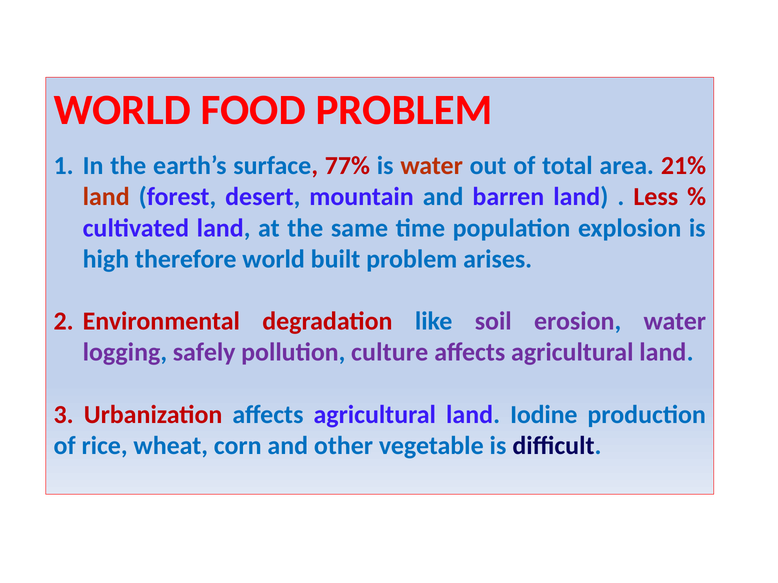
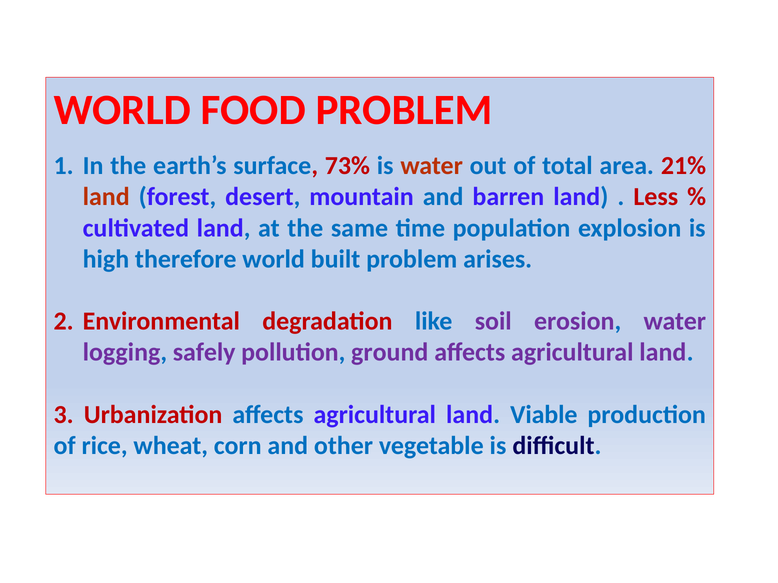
77%: 77% -> 73%
culture: culture -> ground
Iodine: Iodine -> Viable
